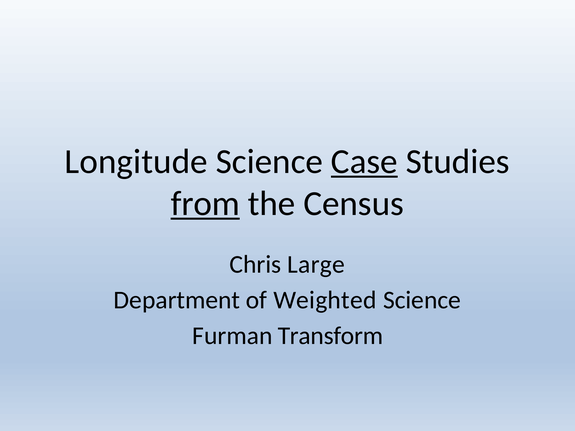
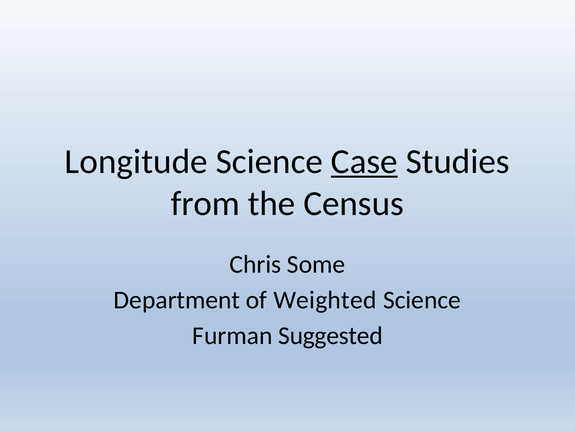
from underline: present -> none
Large: Large -> Some
Transform: Transform -> Suggested
